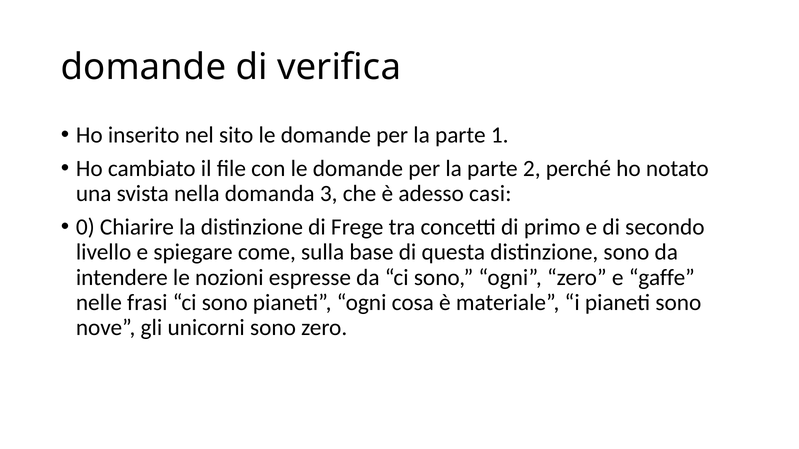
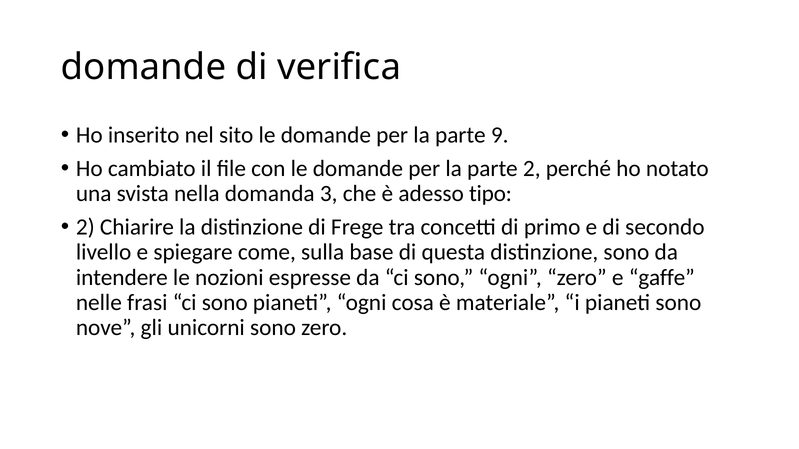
1: 1 -> 9
casi: casi -> tipo
0 at (85, 227): 0 -> 2
